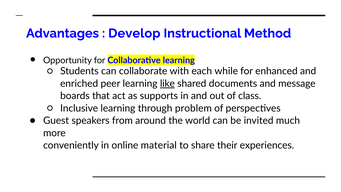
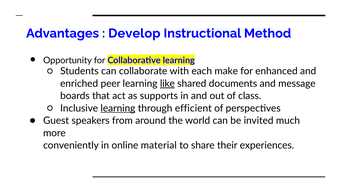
while: while -> make
learning at (118, 108) underline: none -> present
problem: problem -> efficient
